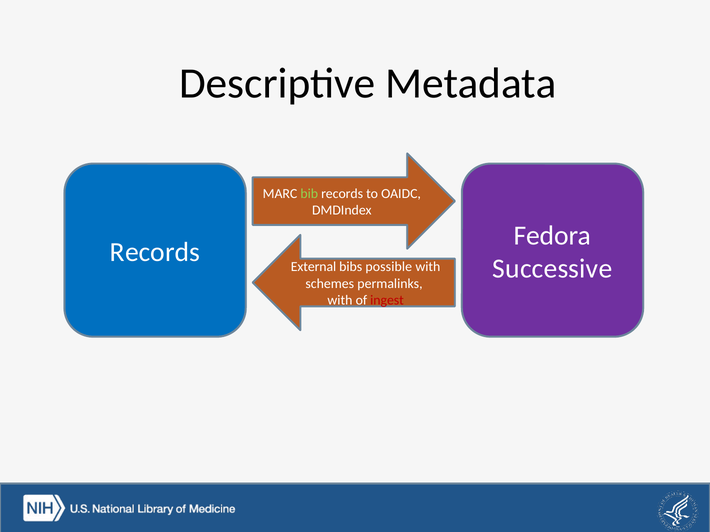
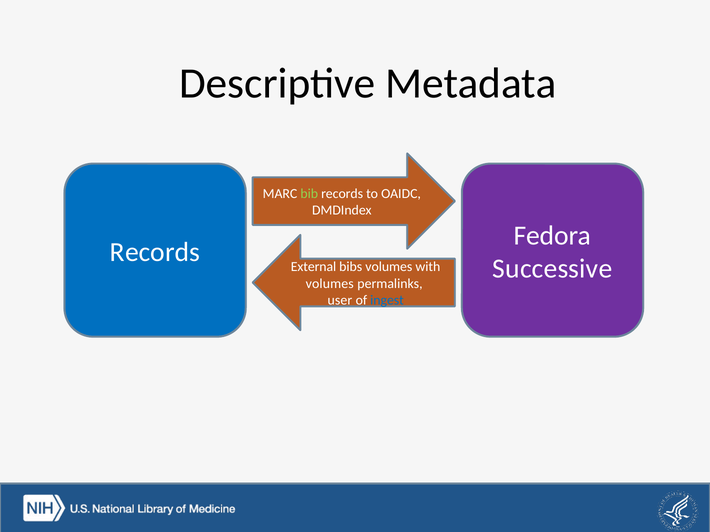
bibs possible: possible -> volumes
schemes at (330, 284): schemes -> volumes
with at (340, 300): with -> user
ingest colour: red -> blue
